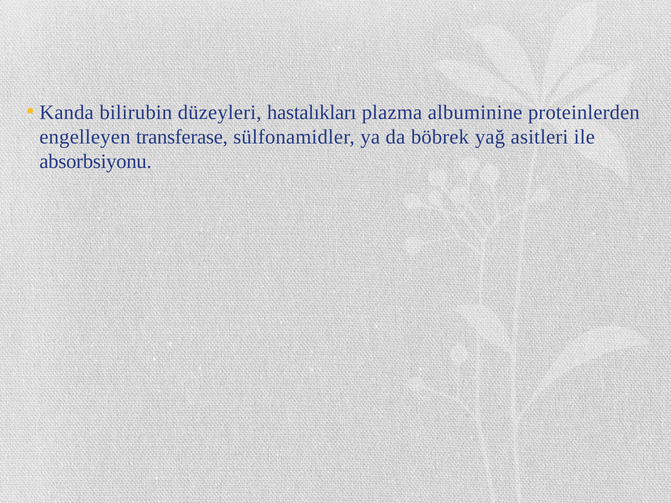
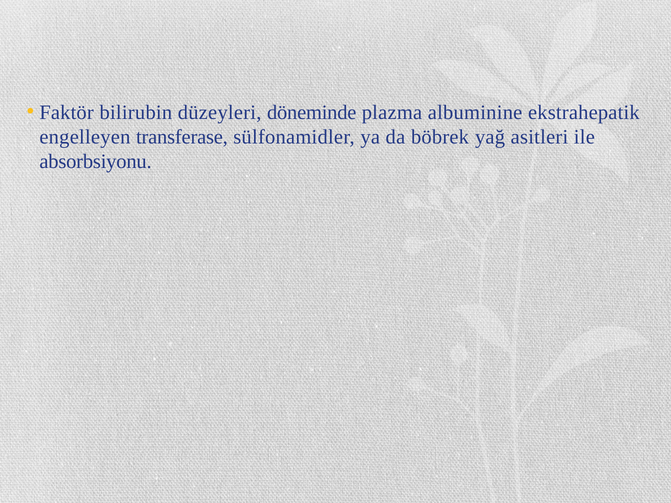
Kanda: Kanda -> Faktör
hastalıkları: hastalıkları -> döneminde
proteinlerden: proteinlerden -> ekstrahepatik
